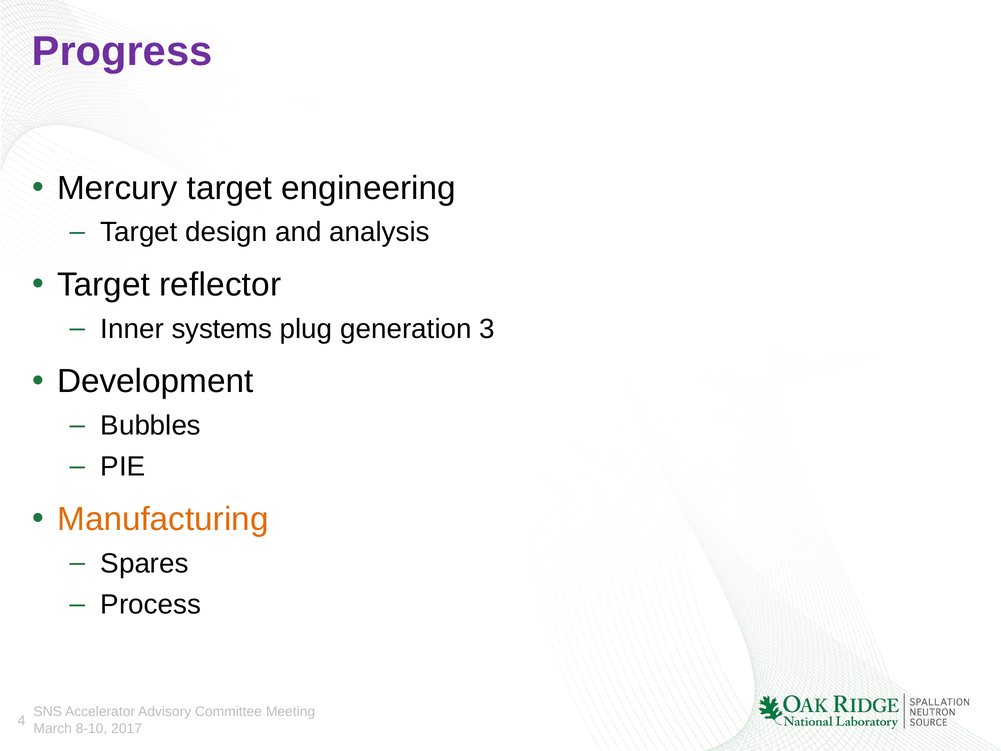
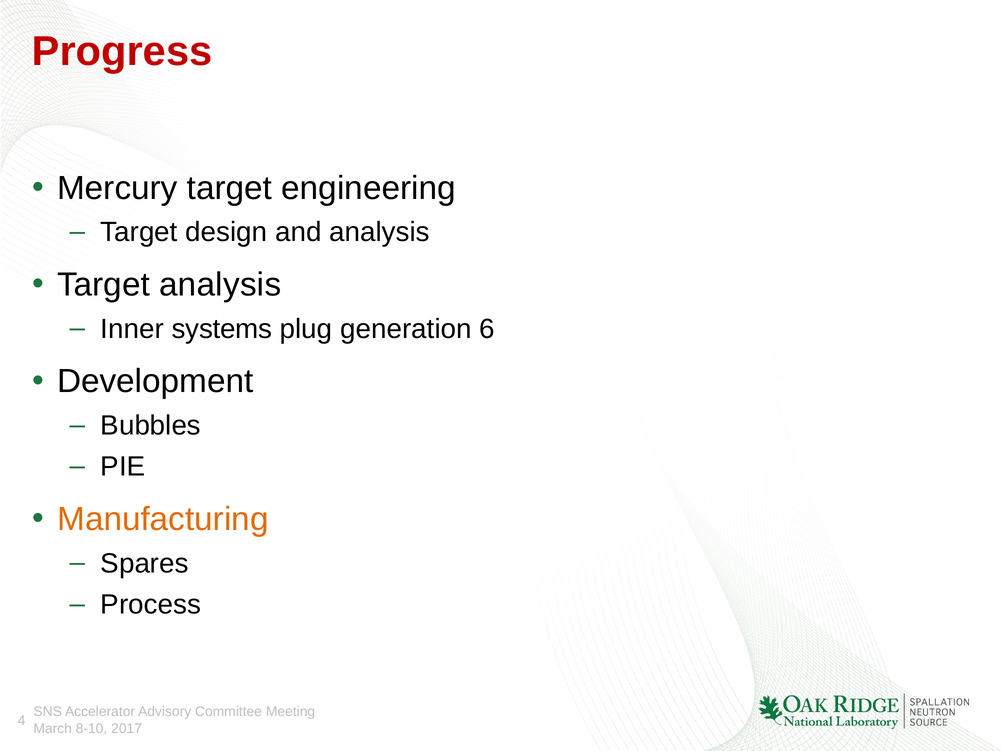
Progress colour: purple -> red
Target reflector: reflector -> analysis
3: 3 -> 6
